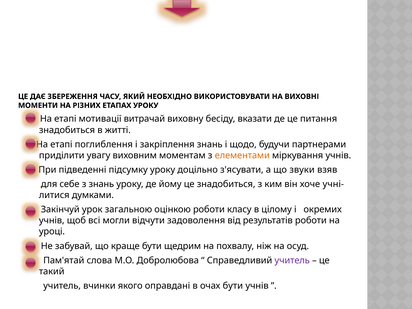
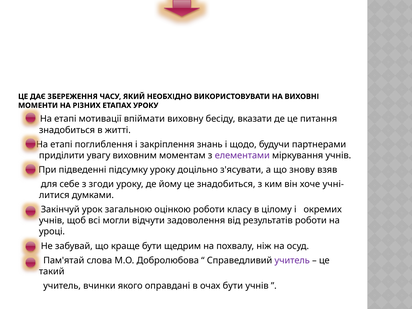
витрачай: витрачай -> впіймати
елементами colour: orange -> purple
звуки: звуки -> знову
з знань: знань -> згоди
